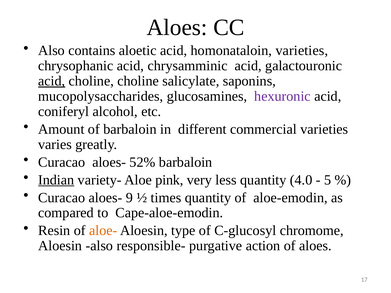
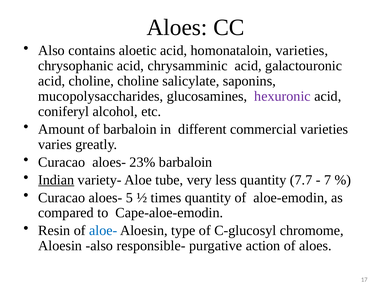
acid at (52, 81) underline: present -> none
52%: 52% -> 23%
pink: pink -> tube
4.0: 4.0 -> 7.7
5: 5 -> 7
9: 9 -> 5
aloe- colour: orange -> blue
